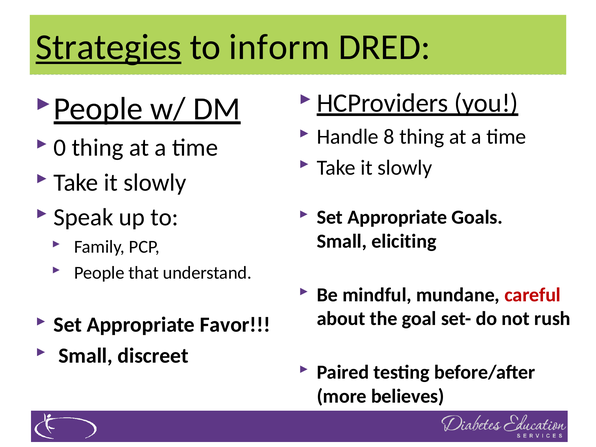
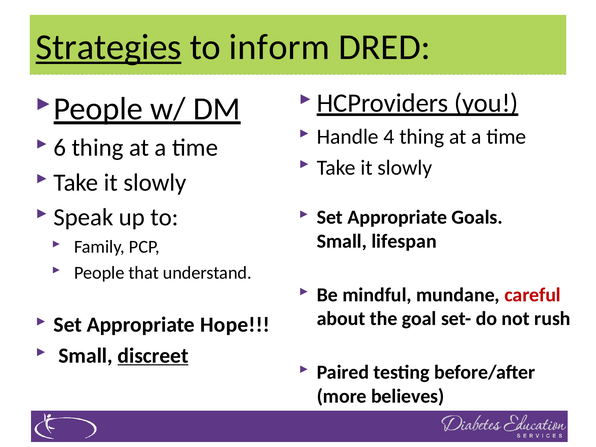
8: 8 -> 4
0: 0 -> 6
eliciting: eliciting -> lifespan
Favor: Favor -> Hope
discreet underline: none -> present
